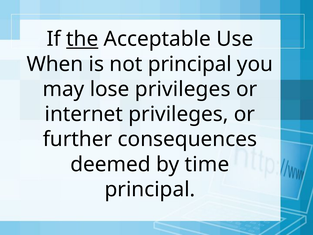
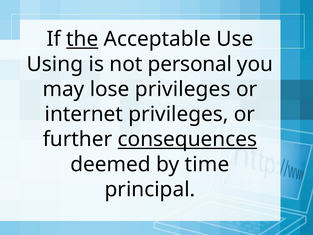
When: When -> Using
not principal: principal -> personal
consequences underline: none -> present
